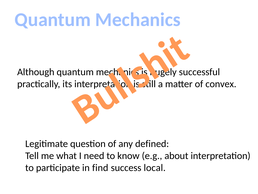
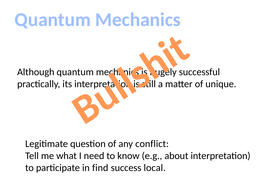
convex: convex -> unique
defined: defined -> conflict
